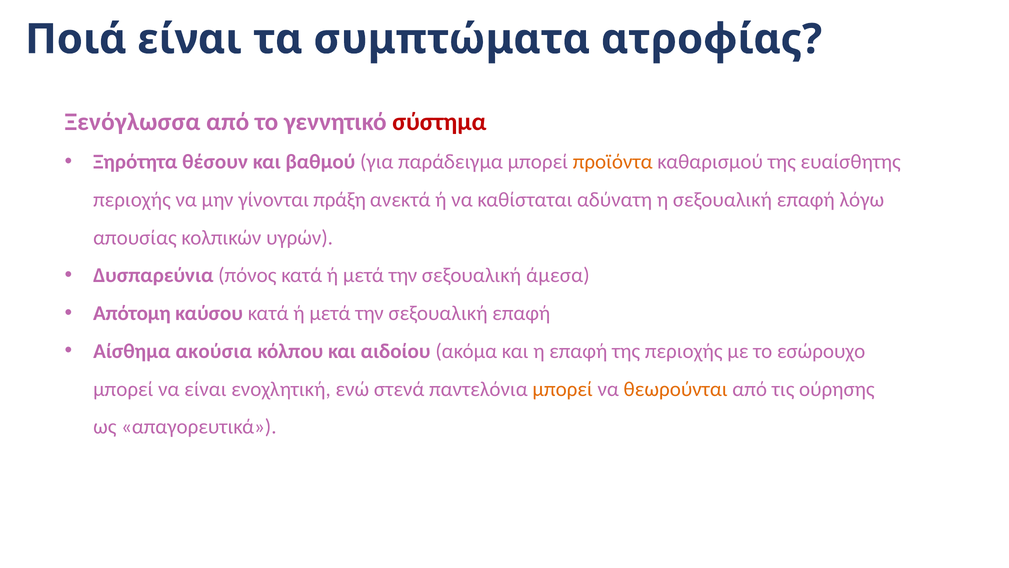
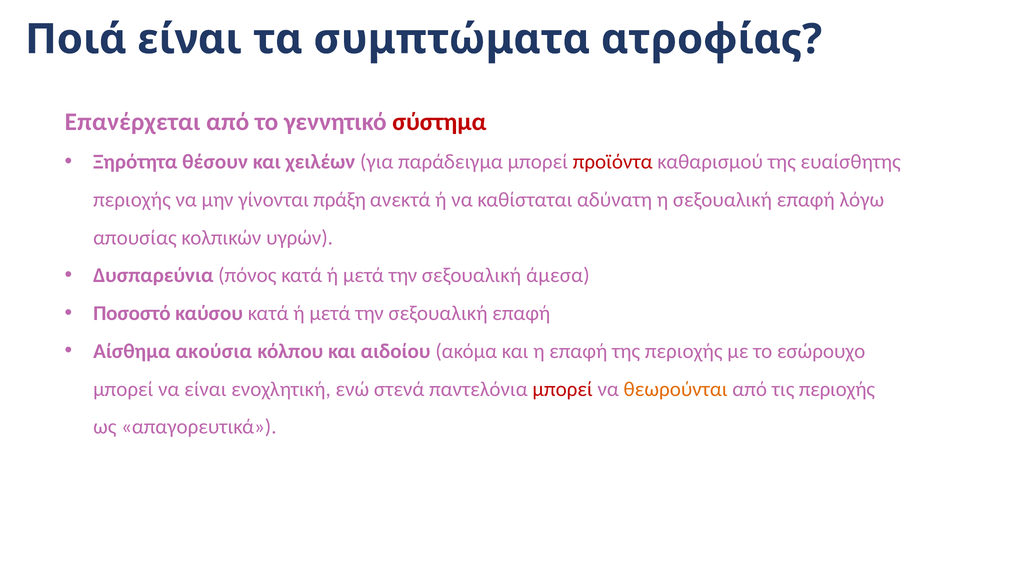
Ξενόγλωσσα: Ξενόγλωσσα -> Επανέρχεται
βαθμού: βαθμού -> χειλέων
προϊόντα colour: orange -> red
Απότομη: Απότομη -> Ποσοστό
μπορεί at (563, 389) colour: orange -> red
τις ούρησης: ούρησης -> περιοχής
